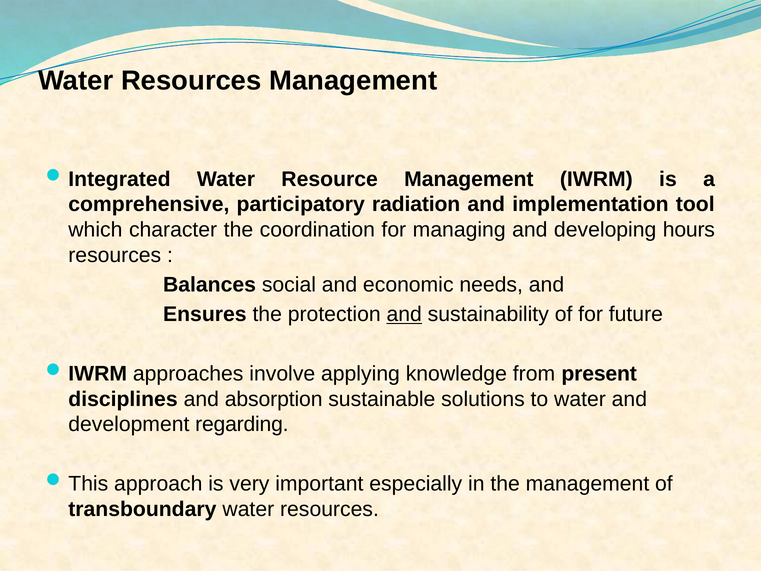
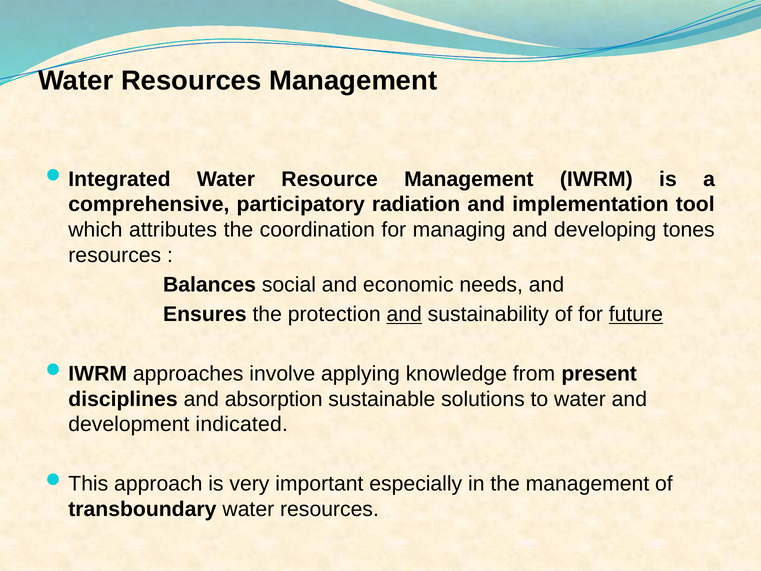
character: character -> attributes
hours: hours -> tones
future underline: none -> present
regarding: regarding -> indicated
